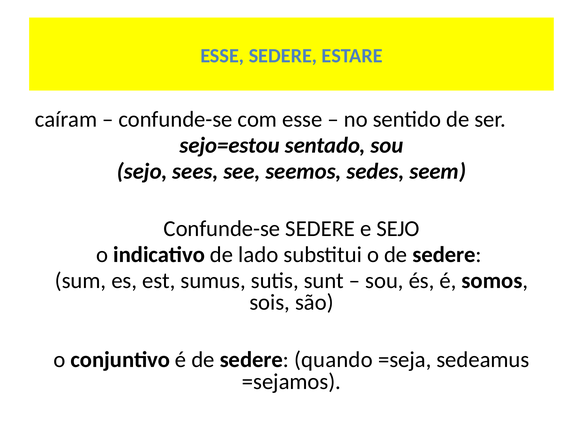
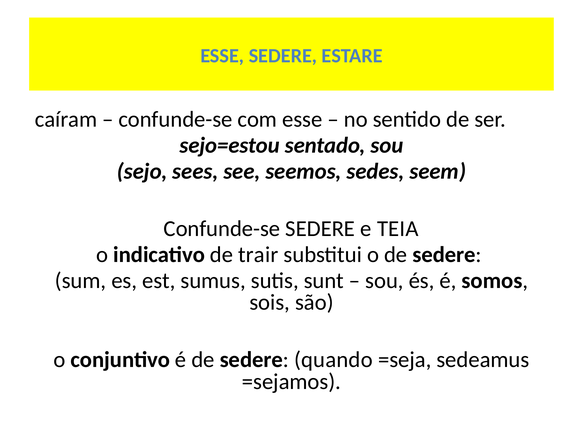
e SEJO: SEJO -> TEIA
lado: lado -> trair
